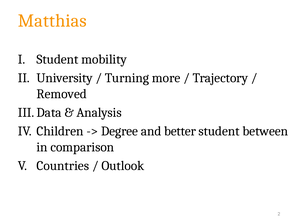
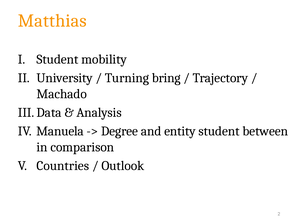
more: more -> bring
Removed: Removed -> Machado
Children: Children -> Manuela
better: better -> entity
